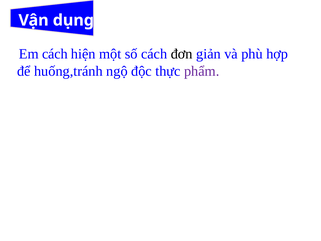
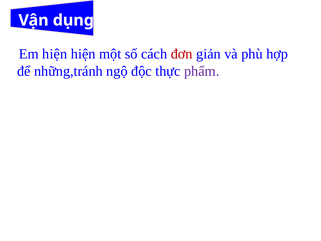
Em cách: cách -> hiện
đơn colour: black -> red
huống,tránh: huống,tránh -> những,tránh
